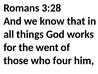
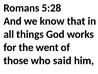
3:28: 3:28 -> 5:28
four: four -> said
